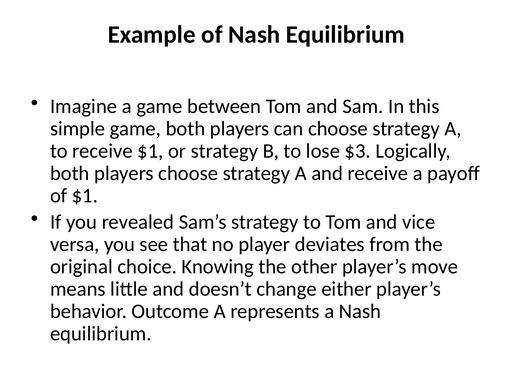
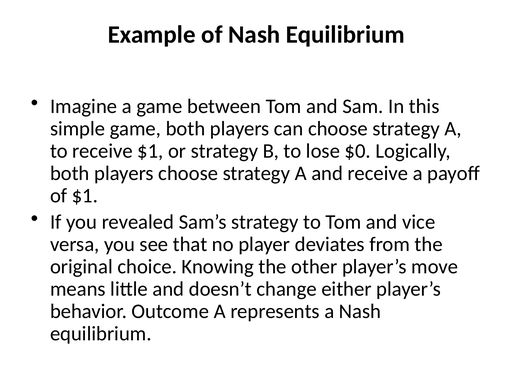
$3: $3 -> $0
